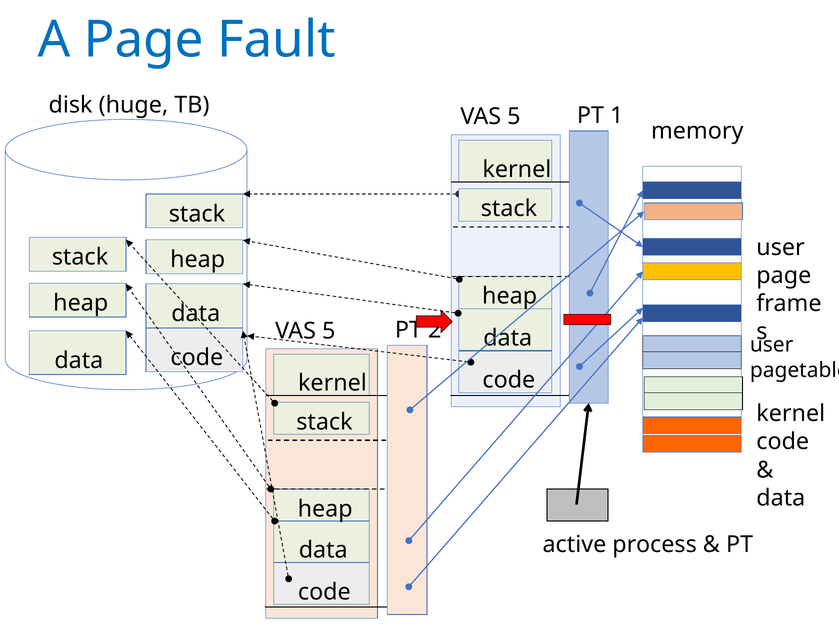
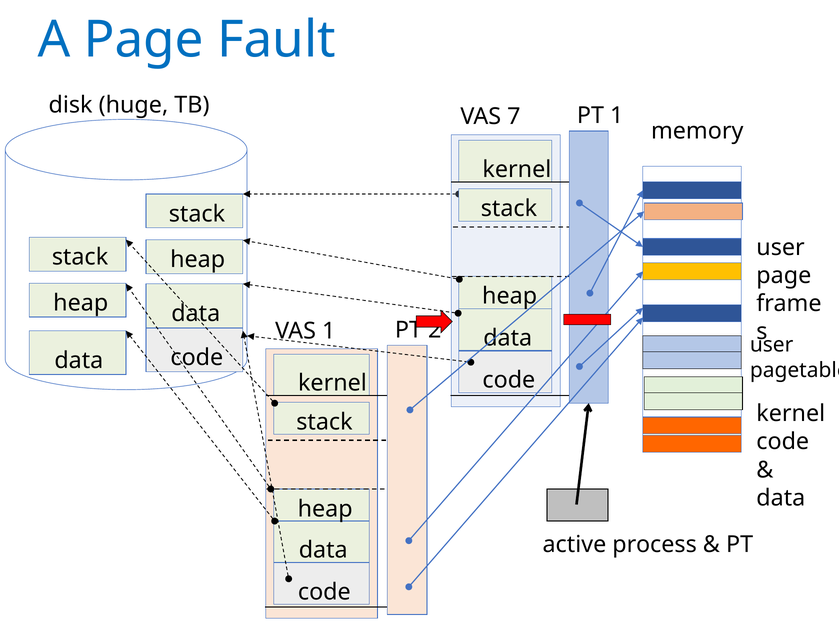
5 at (514, 117): 5 -> 7
5 at (329, 331): 5 -> 1
